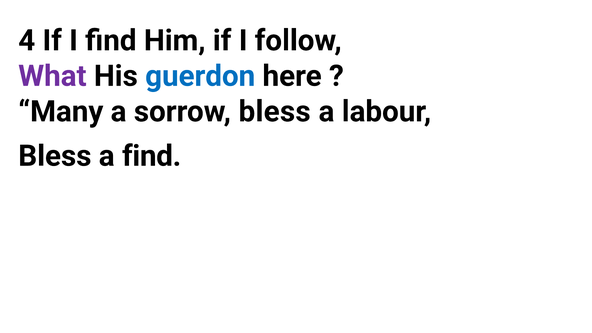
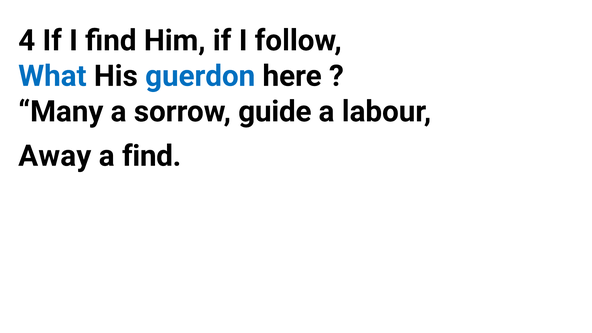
What colour: purple -> blue
sorrow bless: bless -> guide
Bless at (55, 156): Bless -> Away
